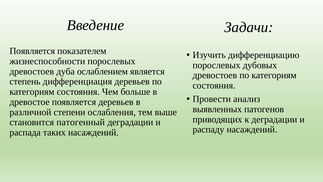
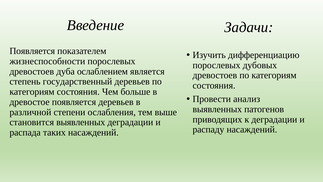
дифференциация: дифференциация -> государственный
становится патогенный: патогенный -> выявленных
